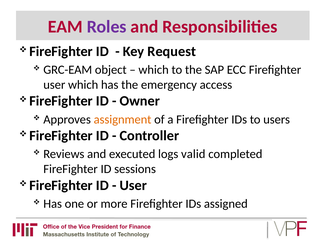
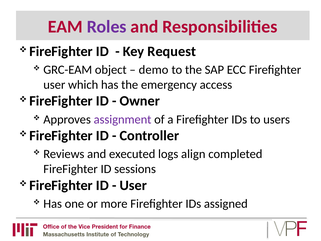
which at (154, 70): which -> demo
assignment colour: orange -> purple
valid: valid -> align
